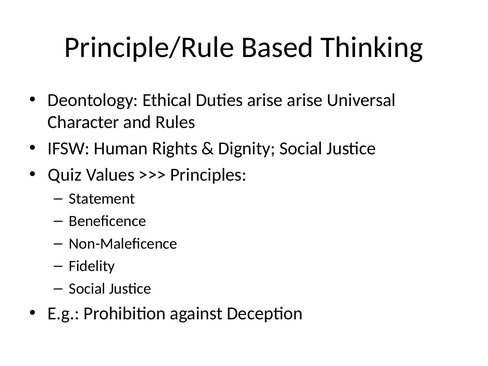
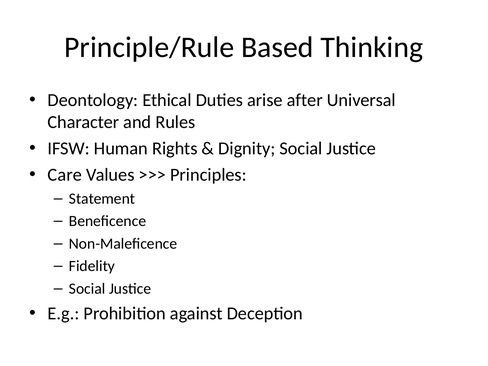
arise arise: arise -> after
Quiz: Quiz -> Care
